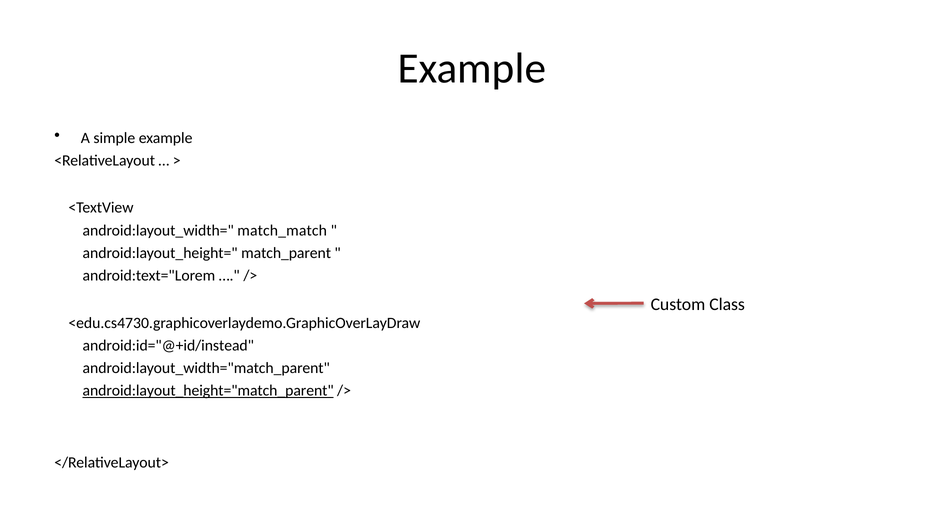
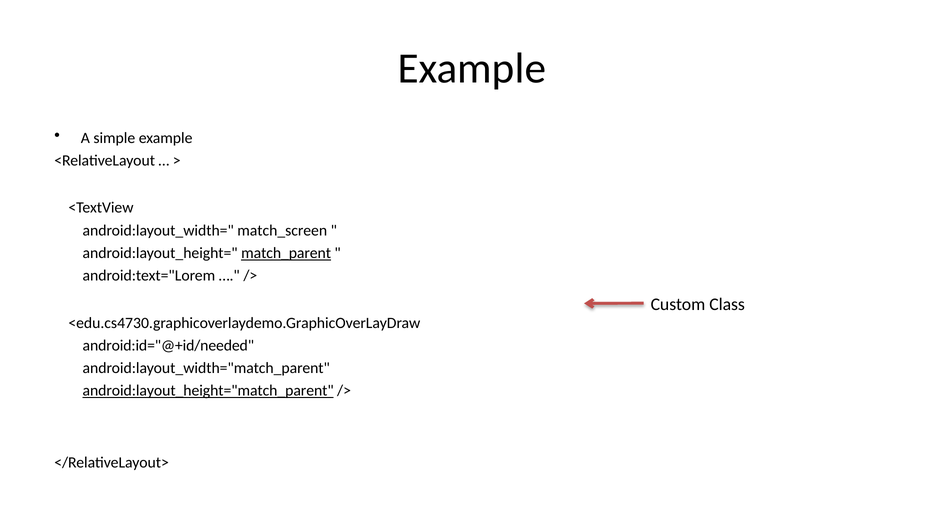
match_match: match_match -> match_screen
match_parent underline: none -> present
android:id="@+id/instead: android:id="@+id/instead -> android:id="@+id/needed
